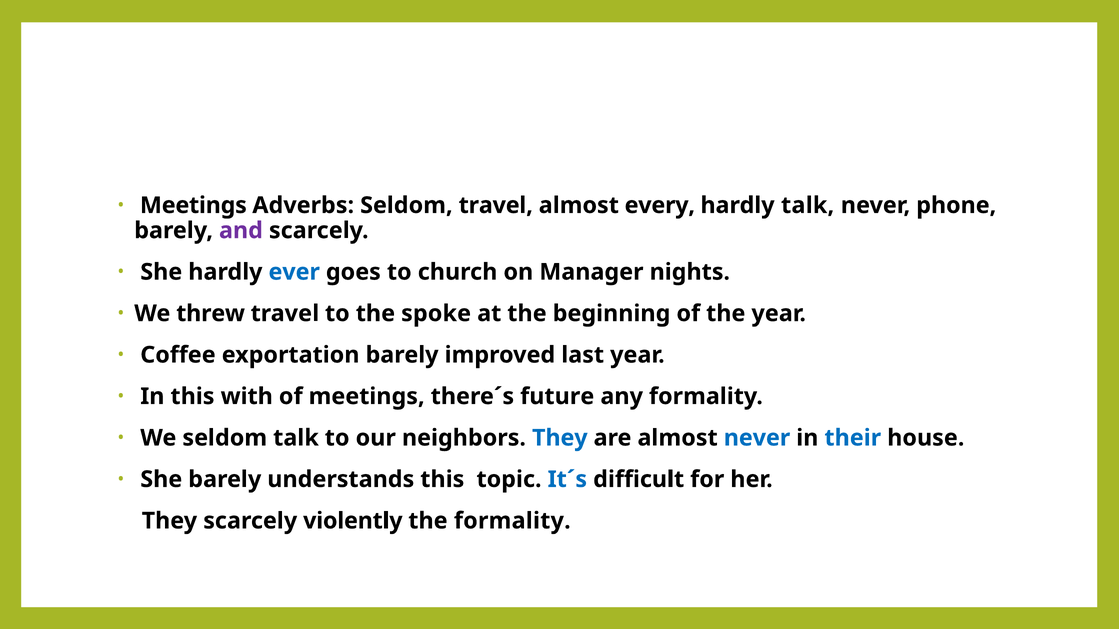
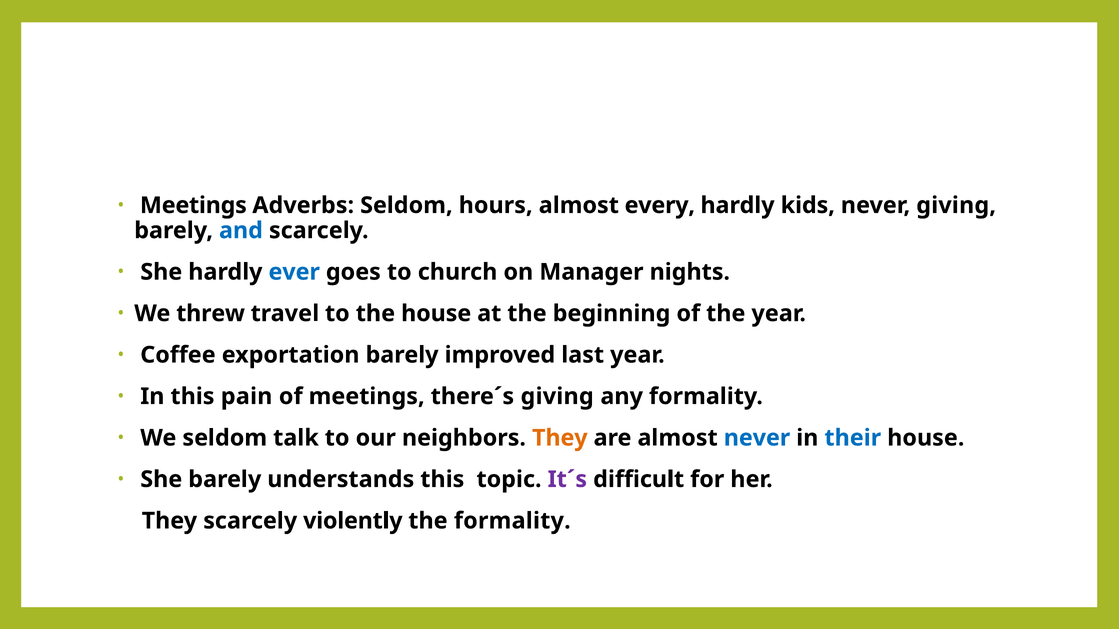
Seldom travel: travel -> hours
hardly talk: talk -> kids
never phone: phone -> giving
and colour: purple -> blue
the spoke: spoke -> house
with: with -> pain
there´s future: future -> giving
They at (560, 438) colour: blue -> orange
It´s colour: blue -> purple
